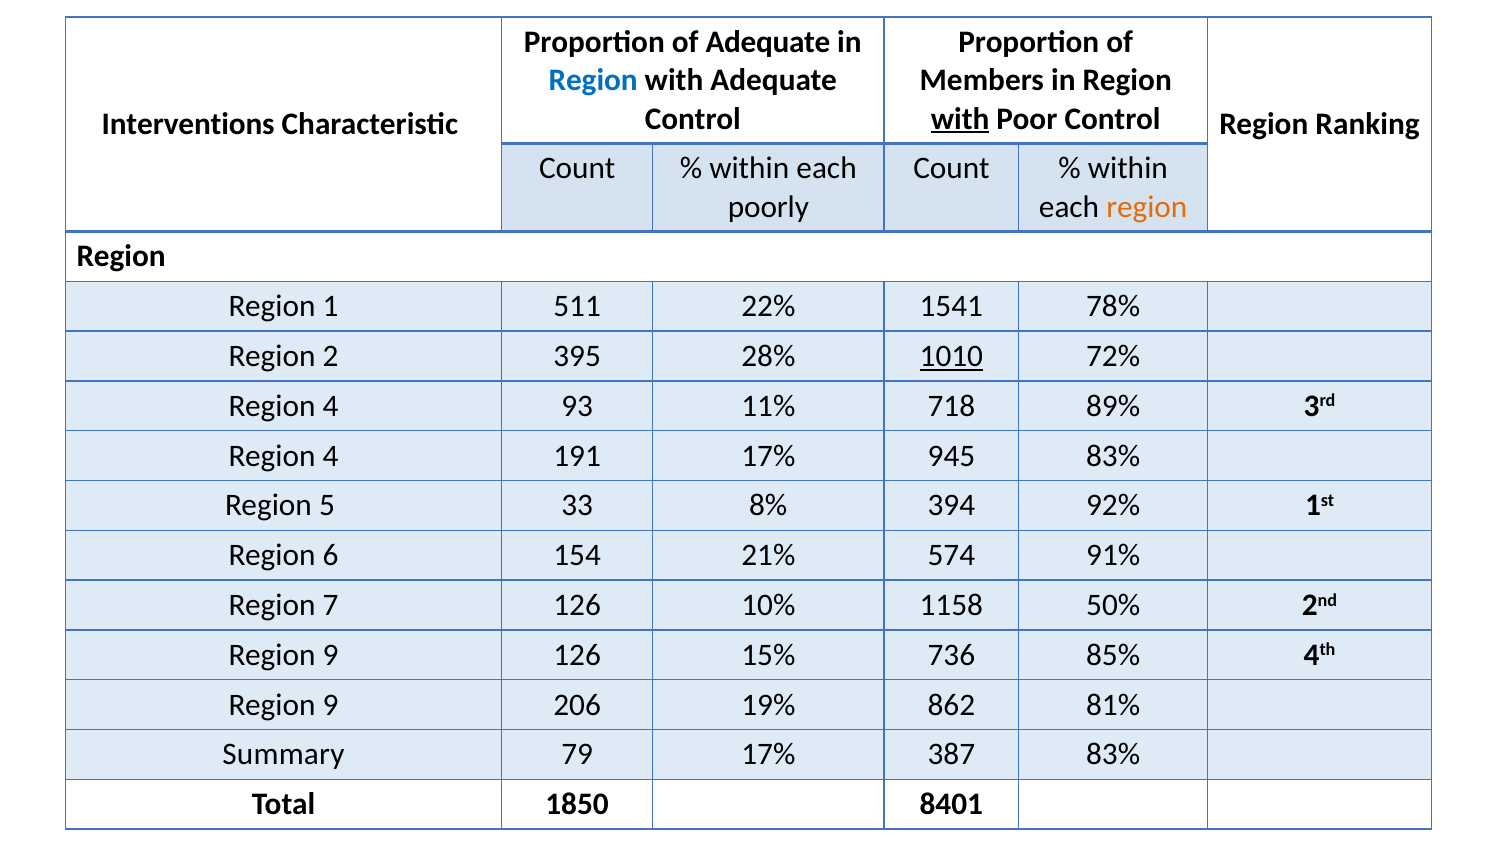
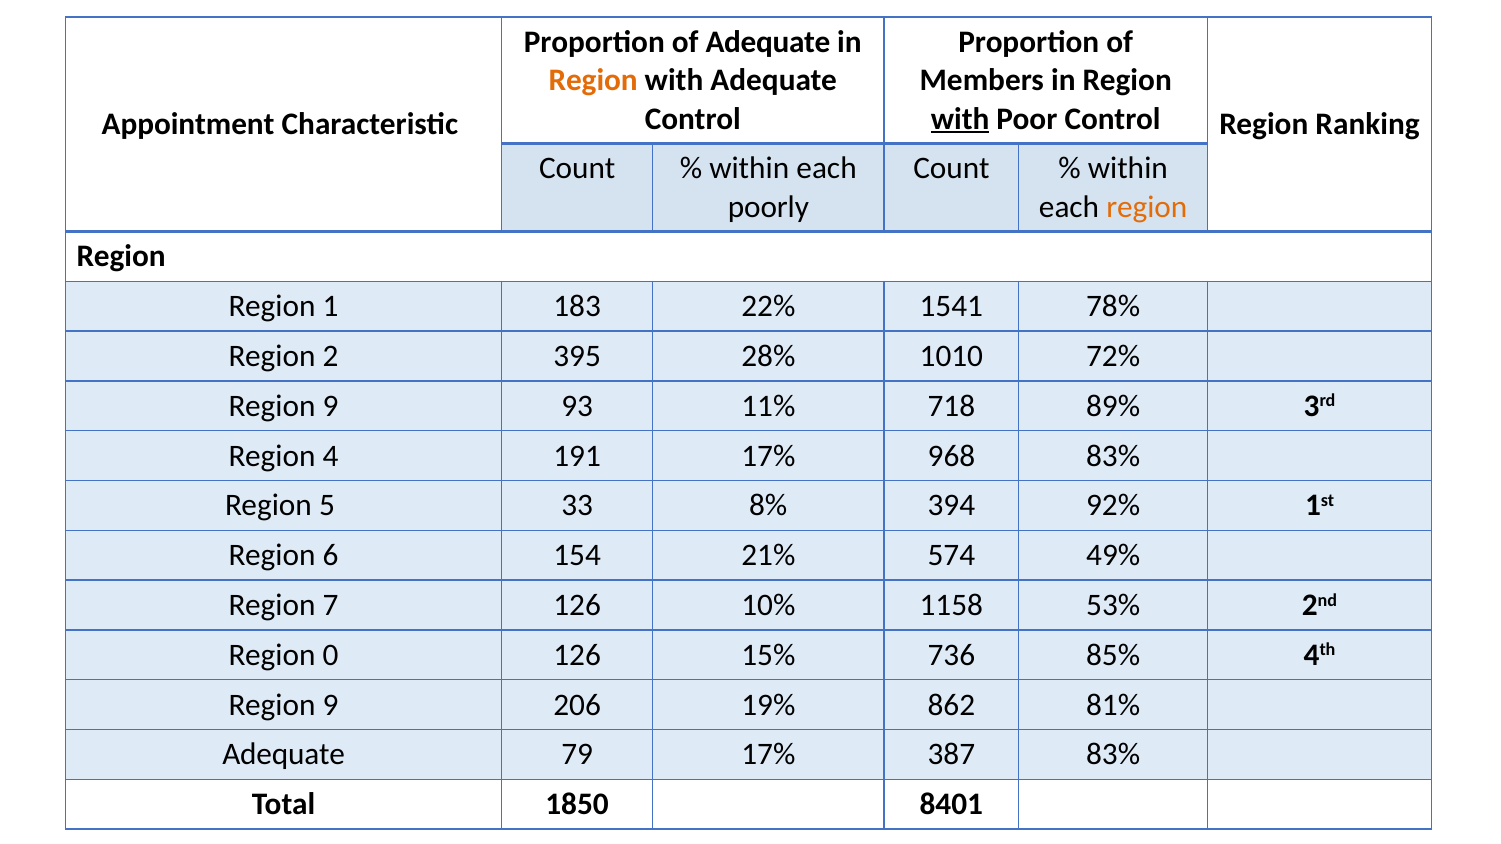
Region at (593, 80) colour: blue -> orange
Interventions: Interventions -> Appointment
511: 511 -> 183
1010 underline: present -> none
4 at (331, 406): 4 -> 9
945: 945 -> 968
91%: 91% -> 49%
50%: 50% -> 53%
9 at (331, 655): 9 -> 0
Summary at (283, 755): Summary -> Adequate
